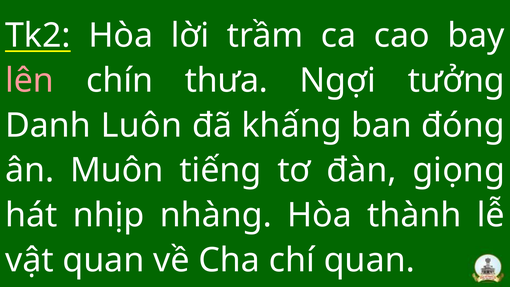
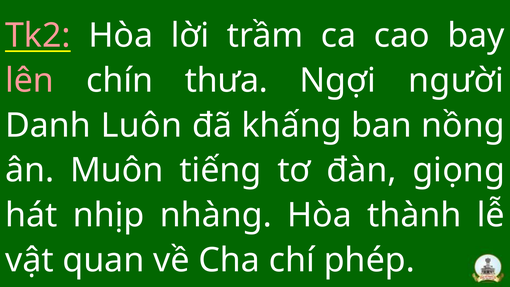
Tk2 colour: white -> pink
tưởng: tưởng -> người
đóng: đóng -> nồng
chí quan: quan -> phép
